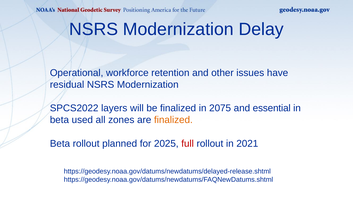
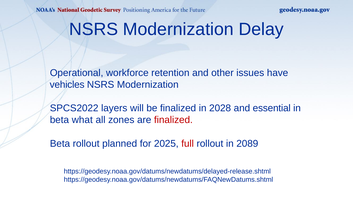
residual: residual -> vehicles
2075: 2075 -> 2028
used: used -> what
finalized at (173, 120) colour: orange -> red
2021: 2021 -> 2089
